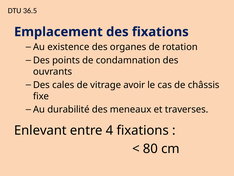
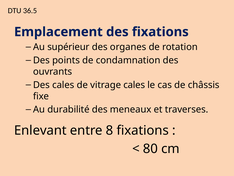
existence: existence -> supérieur
vitrage avoir: avoir -> cales
4: 4 -> 8
